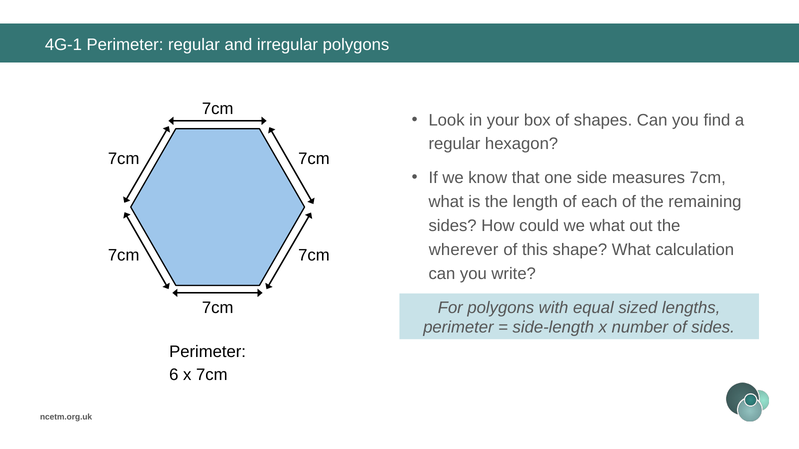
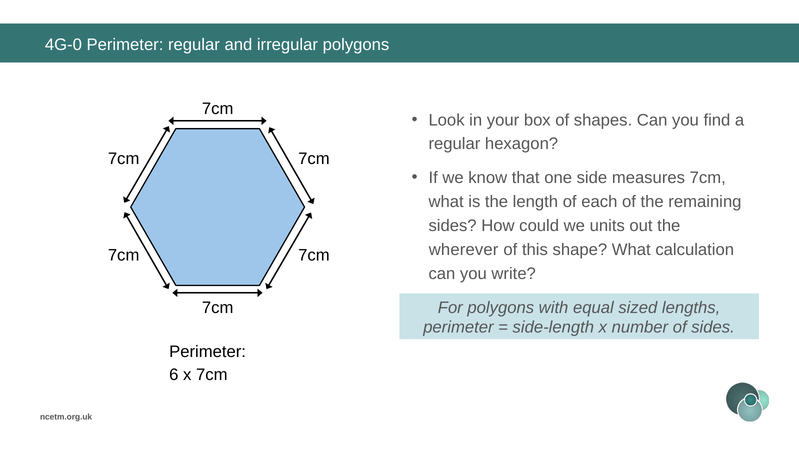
4G-1: 4G-1 -> 4G-0
we what: what -> units
